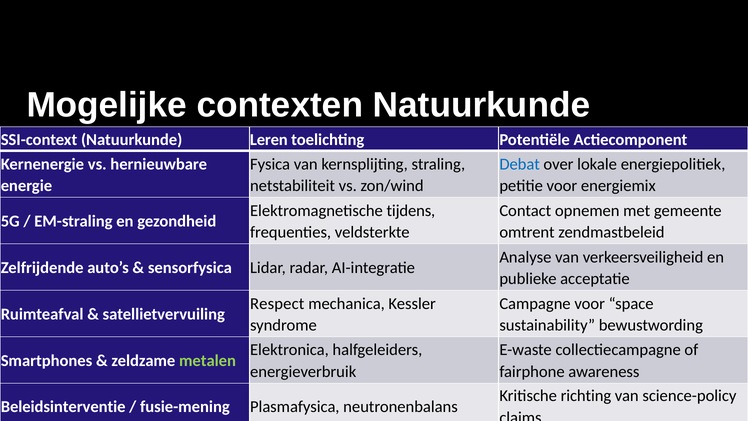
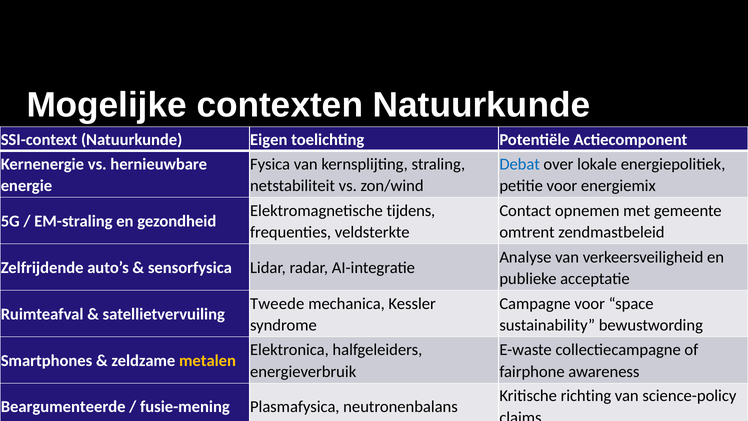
Leren: Leren -> Eigen
Respect: Respect -> Tweede
metalen colour: light green -> yellow
Beleidsinterventie: Beleidsinterventie -> Beargumenteerde
